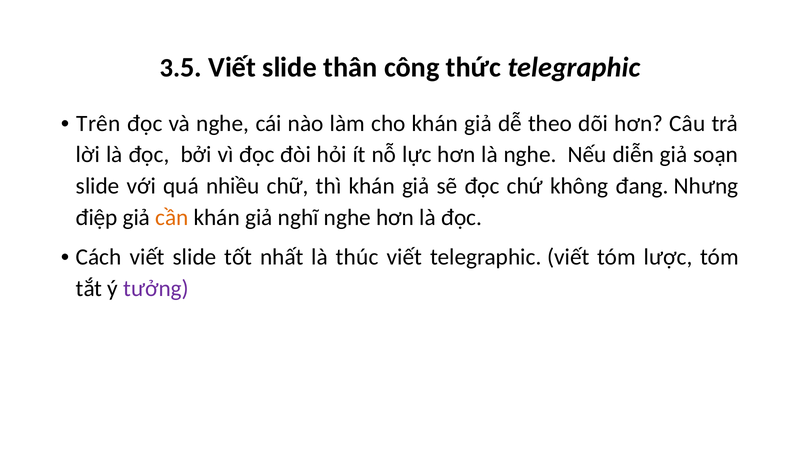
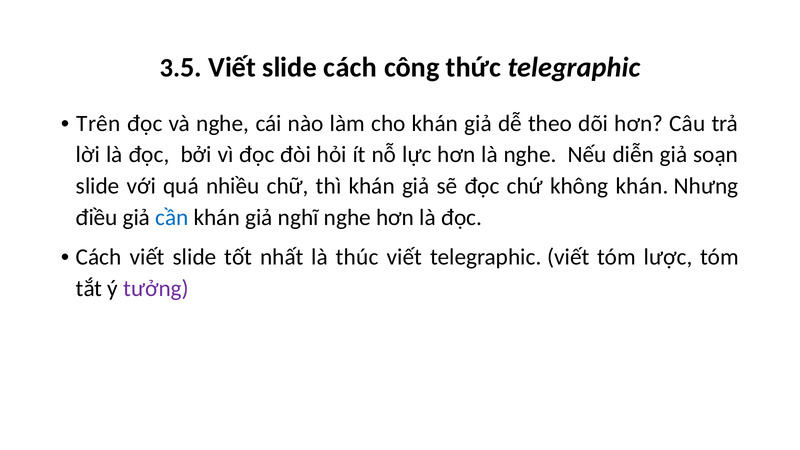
slide thân: thân -> cách
không đang: đang -> khán
điệp: điệp -> điều
cần colour: orange -> blue
